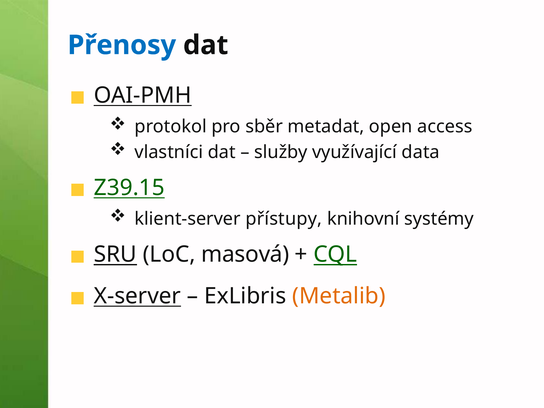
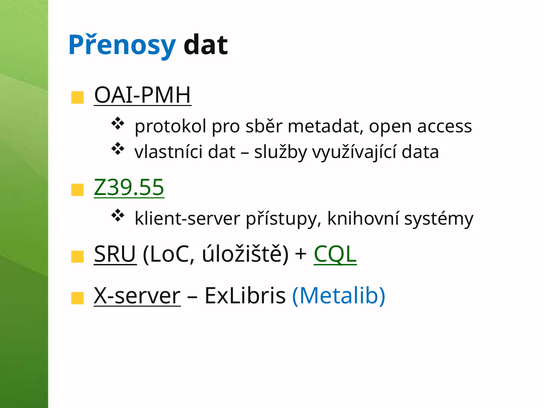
Z39.15: Z39.15 -> Z39.55
masová: masová -> úložiště
Metalib colour: orange -> blue
